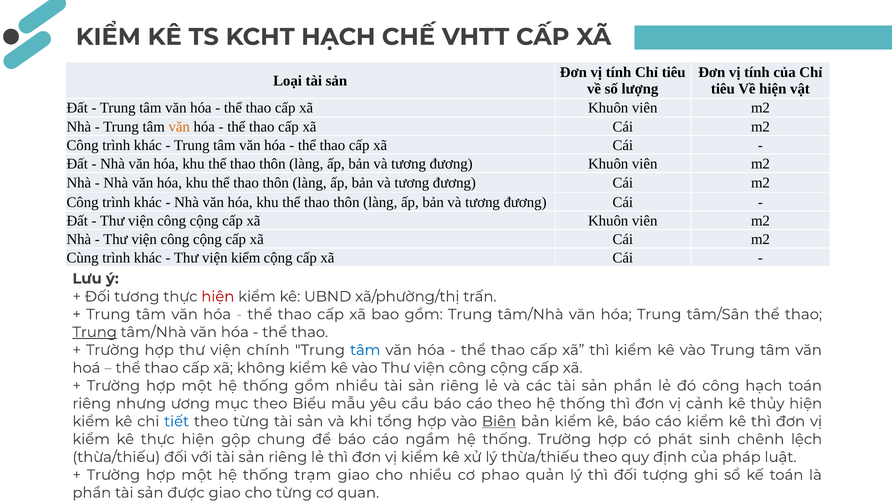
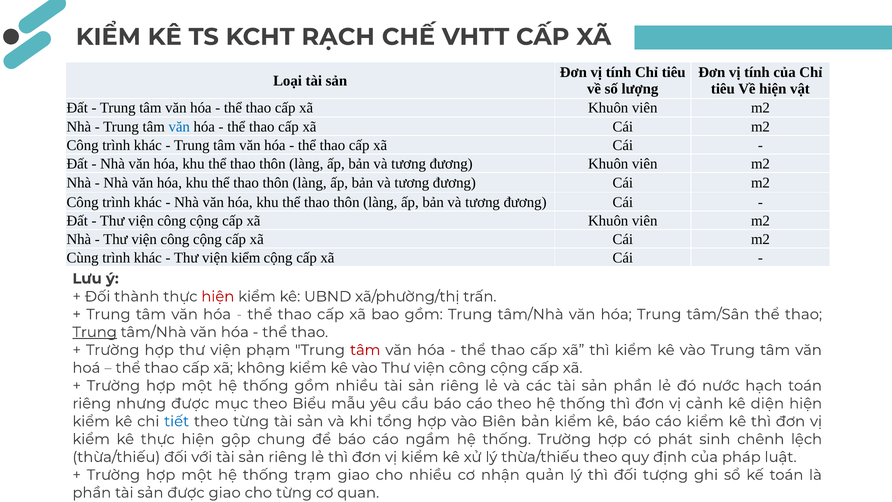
KCHT HẠCH: HẠCH -> RẠCH
văn at (179, 127) colour: orange -> blue
Đối tương: tương -> thành
chính: chính -> phạm
tâm at (365, 350) colour: blue -> red
đó công: công -> nước
nhưng ương: ương -> được
thủy: thủy -> diện
Biên underline: present -> none
phao: phao -> nhận
